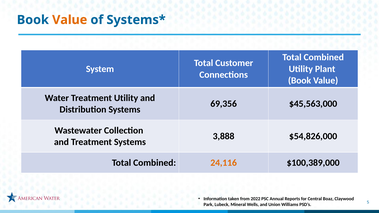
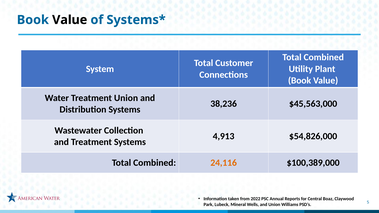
Value at (70, 20) colour: orange -> black
Treatment Utility: Utility -> Union
69,356: 69,356 -> 38,236
3,888: 3,888 -> 4,913
